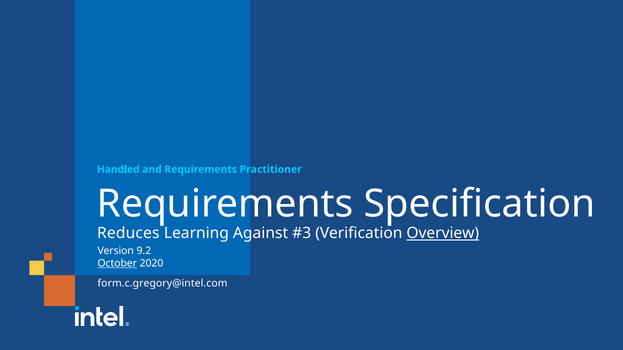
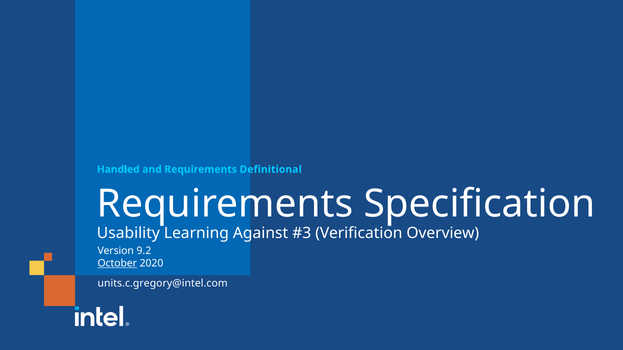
Practitioner: Practitioner -> Definitional
Reduces: Reduces -> Usability
Overview underline: present -> none
form.c.gregory@intel.com: form.c.gregory@intel.com -> units.c.gregory@intel.com
